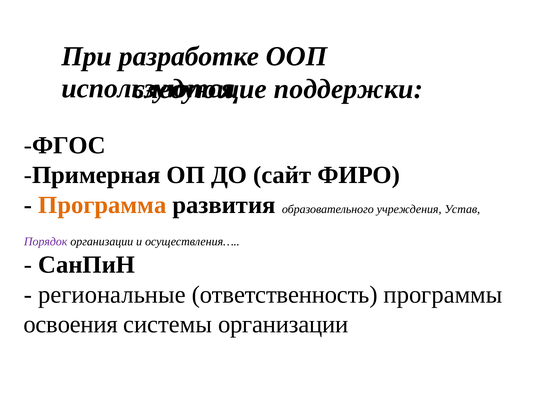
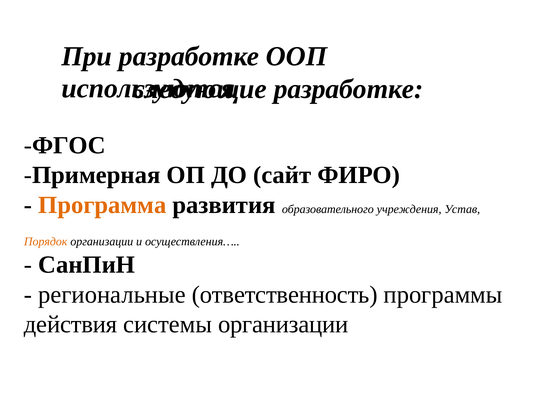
поддержки at (348, 89): поддержки -> разработке
Порядок colour: purple -> orange
освоения: освоения -> действия
